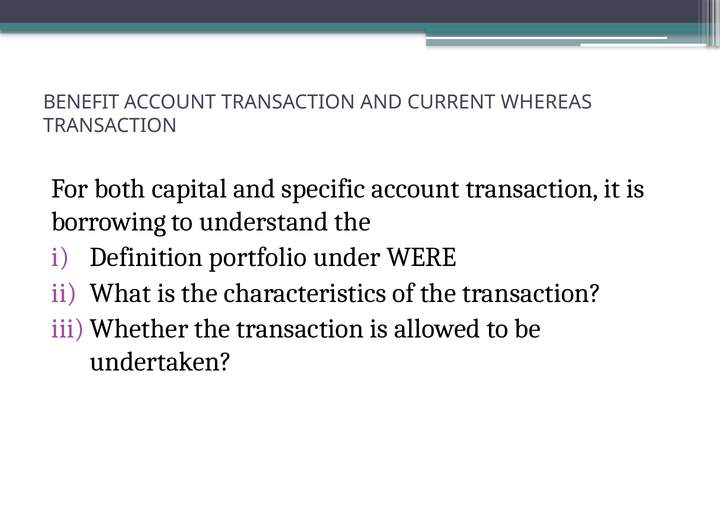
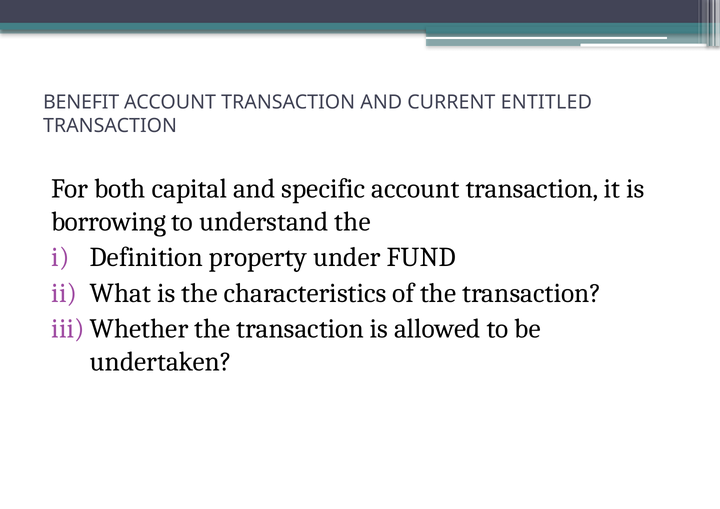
WHEREAS: WHEREAS -> ENTITLED
portfolio: portfolio -> property
WERE: WERE -> FUND
